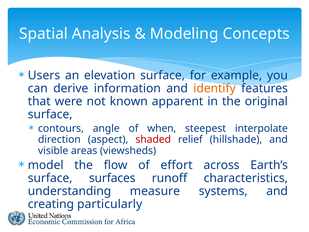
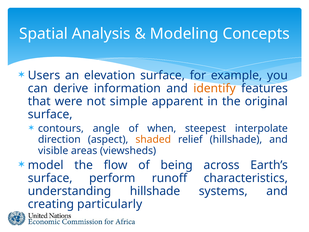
known: known -> simple
shaded colour: red -> orange
effort: effort -> being
surfaces: surfaces -> perform
understanding measure: measure -> hillshade
